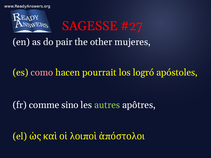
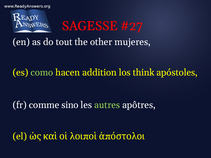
pair: pair -> tout
como colour: pink -> light green
pourrait: pourrait -> addition
logró: logró -> think
